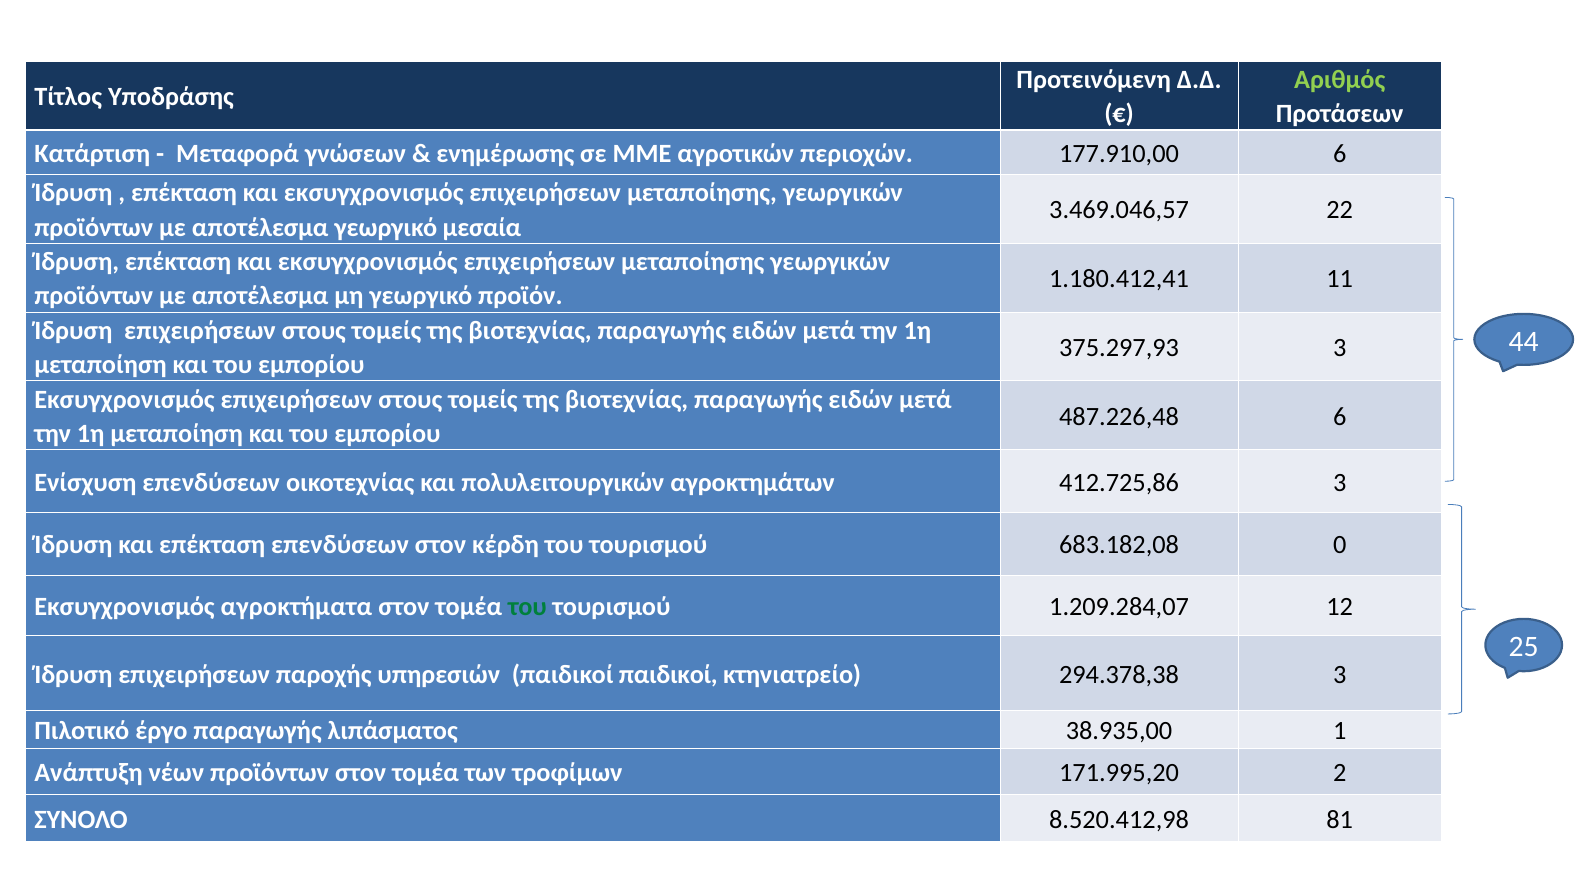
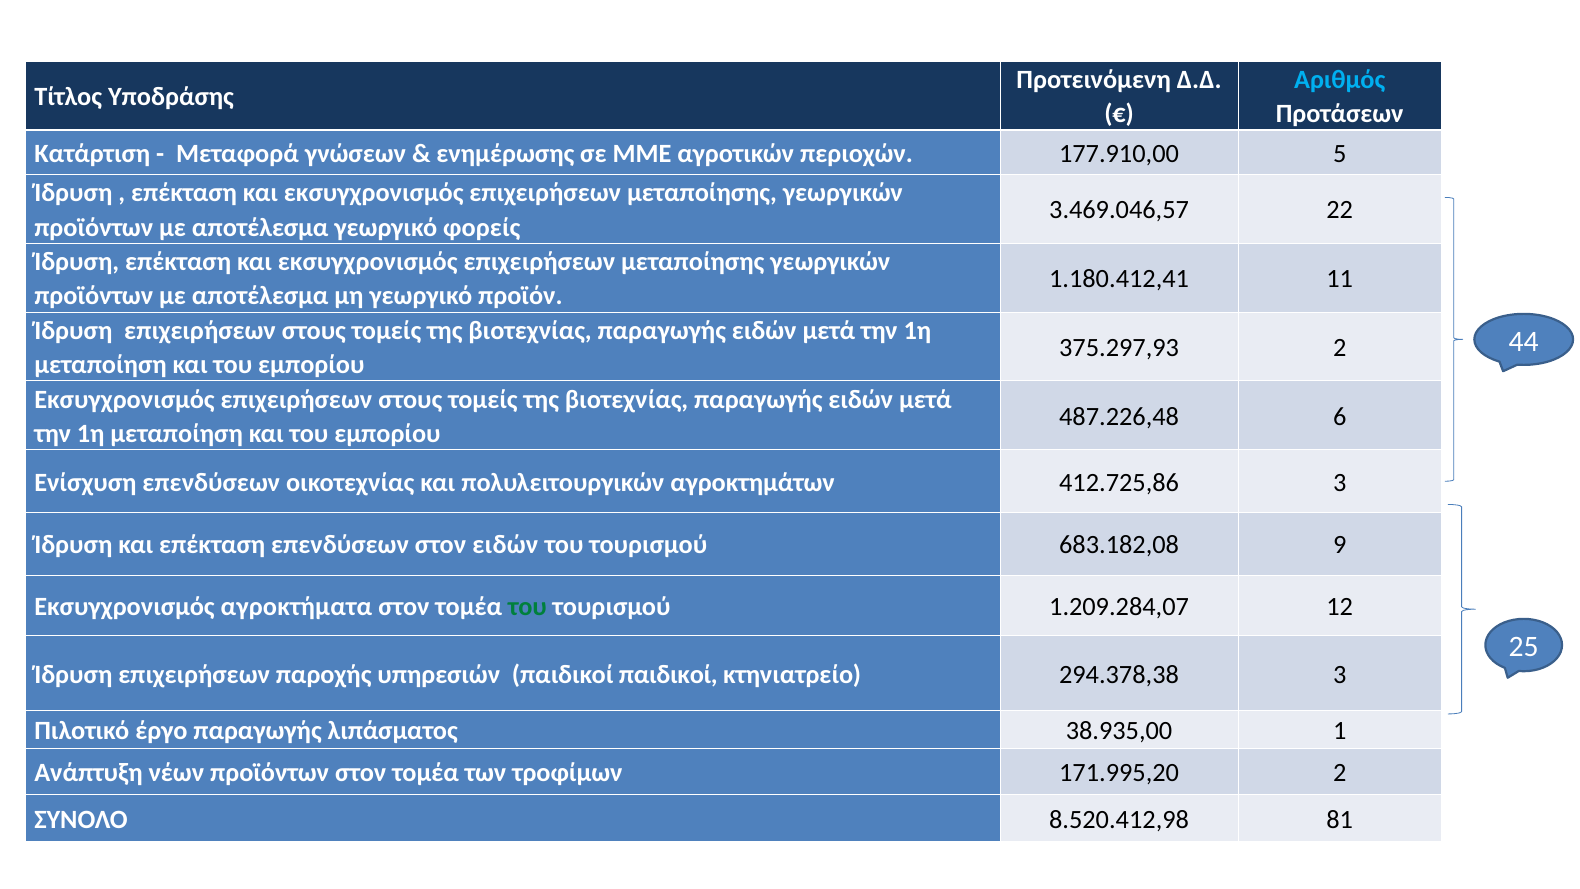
Αριθμός colour: light green -> light blue
177.910,00 6: 6 -> 5
μεσαία: μεσαία -> φορείς
375.297,93 3: 3 -> 2
στον κέρδη: κέρδη -> ειδών
0: 0 -> 9
